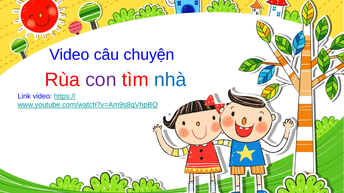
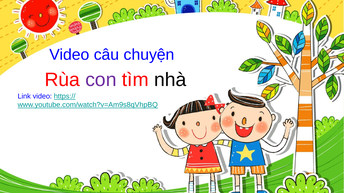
nhà colour: blue -> black
